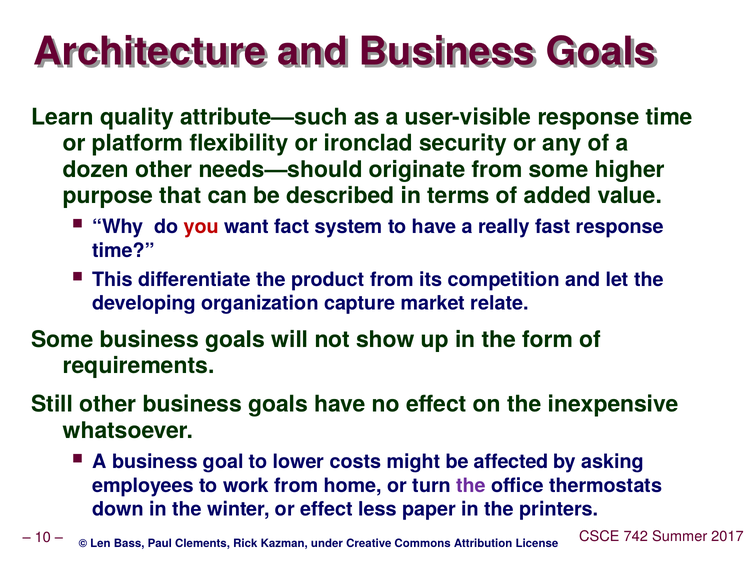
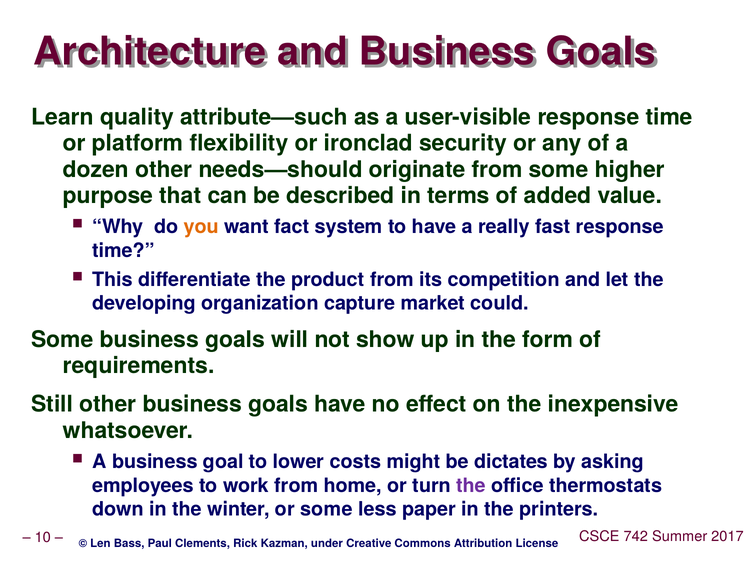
you colour: red -> orange
relate: relate -> could
affected: affected -> dictates
or effect: effect -> some
